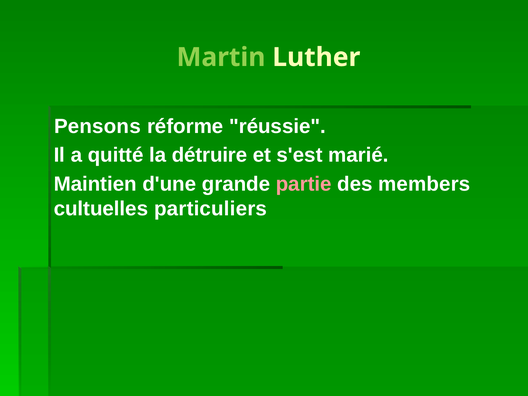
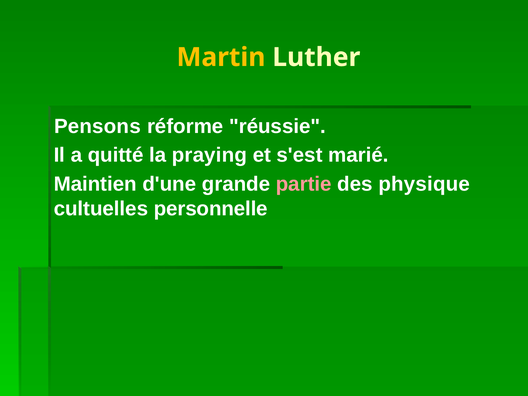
Martin colour: light green -> yellow
détruire: détruire -> praying
members: members -> physique
particuliers: particuliers -> personnelle
